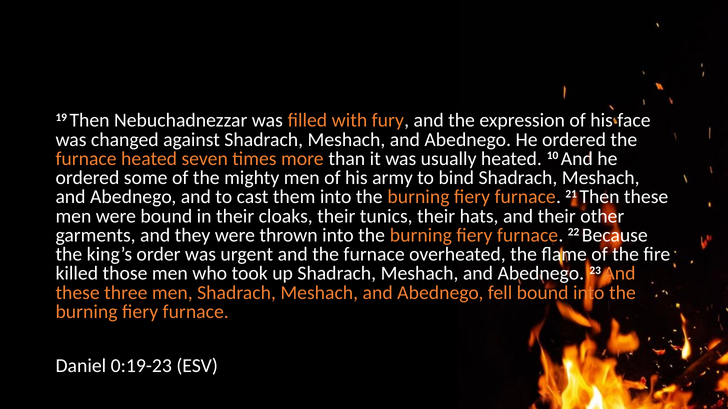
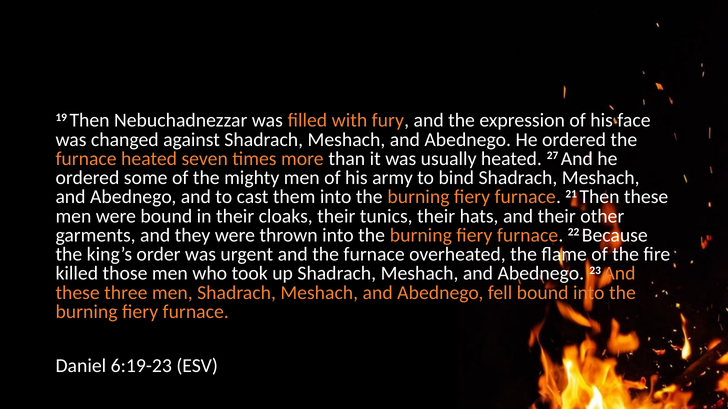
10: 10 -> 27
0:19-23: 0:19-23 -> 6:19-23
